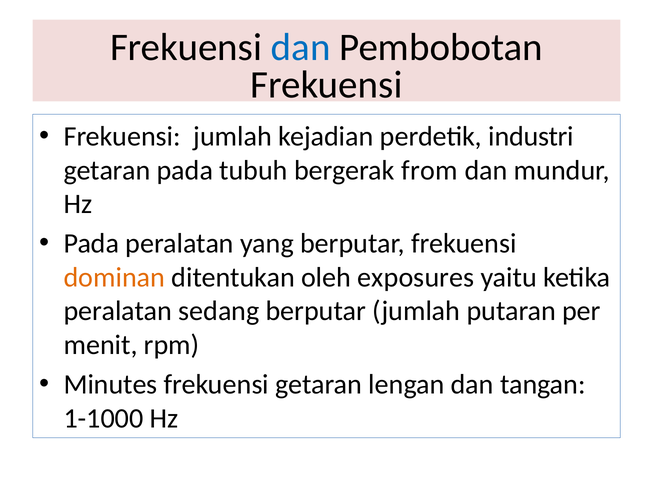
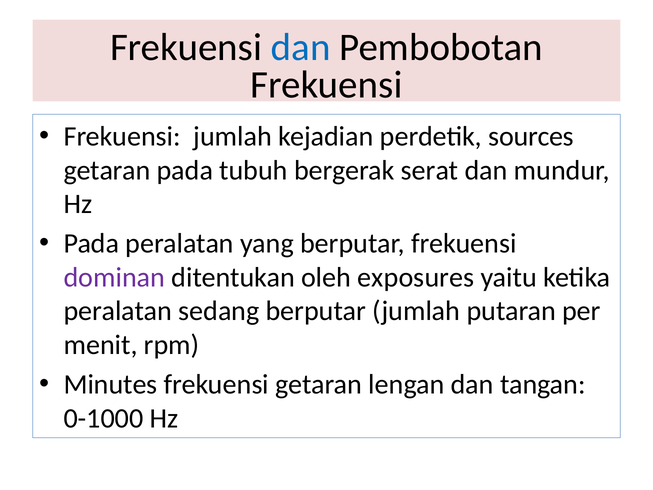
industri: industri -> sources
from: from -> serat
dominan colour: orange -> purple
1-1000: 1-1000 -> 0-1000
